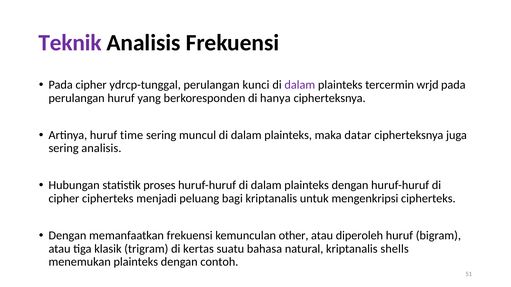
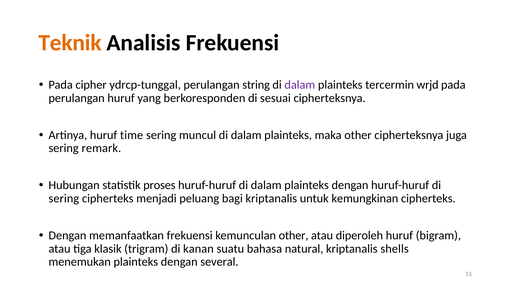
Teknik colour: purple -> orange
kunci: kunci -> string
hanya: hanya -> sesuai
maka datar: datar -> other
sering analisis: analisis -> remark
cipher at (64, 199): cipher -> sering
mengenkripsi: mengenkripsi -> kemungkinan
kertas: kertas -> kanan
contoh: contoh -> several
